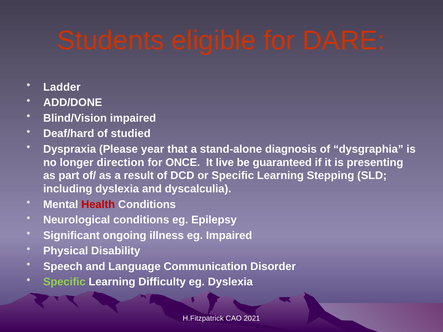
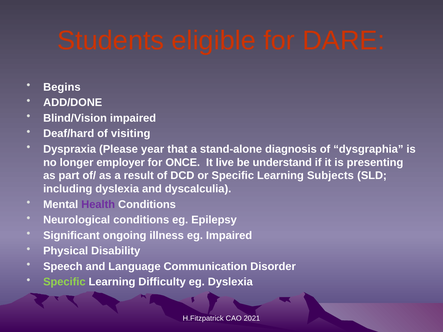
Ladder: Ladder -> Begins
studied: studied -> visiting
direction: direction -> employer
guaranteed: guaranteed -> understand
Stepping: Stepping -> Subjects
Health colour: red -> purple
